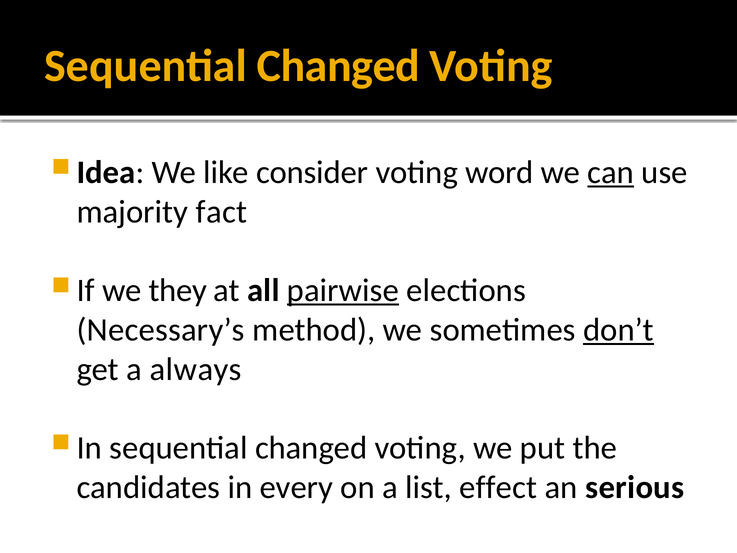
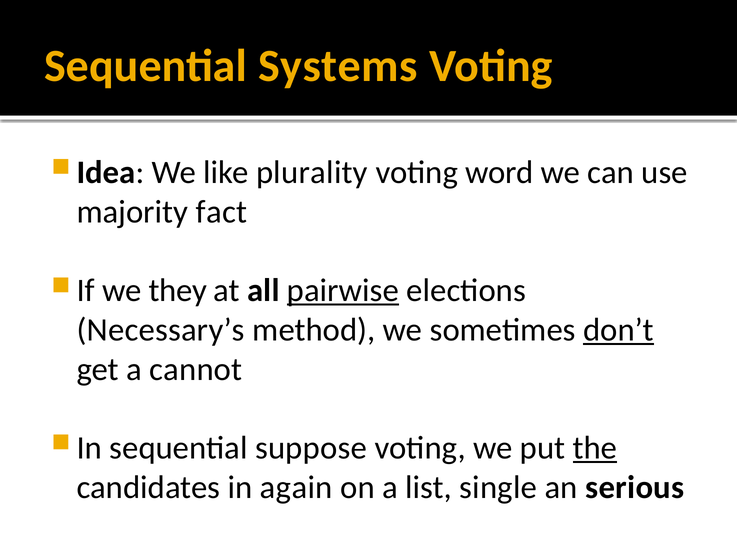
Changed at (338, 66): Changed -> Systems
consider: consider -> plurality
can underline: present -> none
always: always -> cannot
changed at (311, 448): changed -> suppose
the underline: none -> present
every: every -> again
effect: effect -> single
